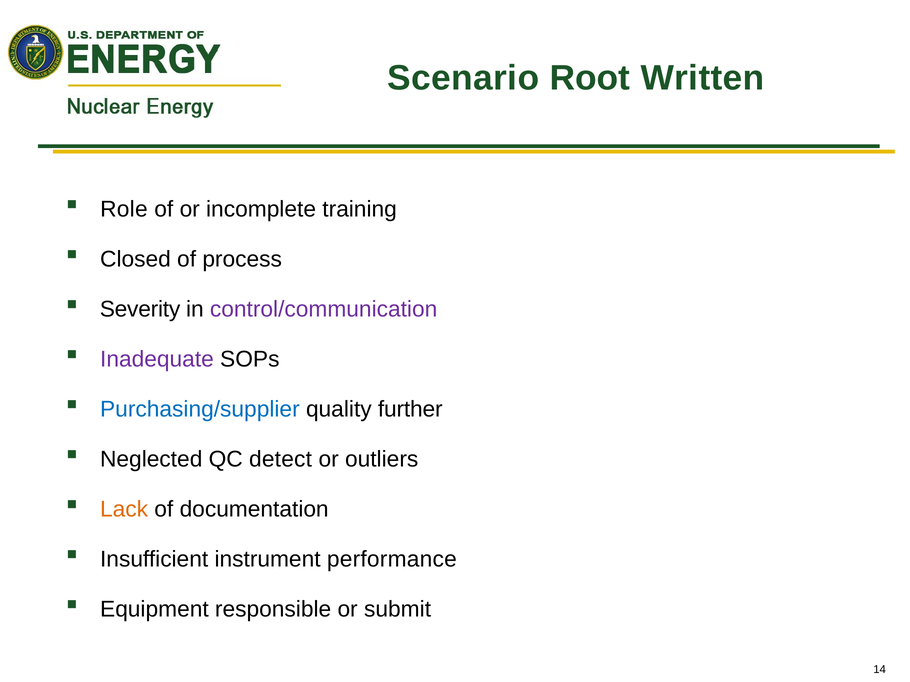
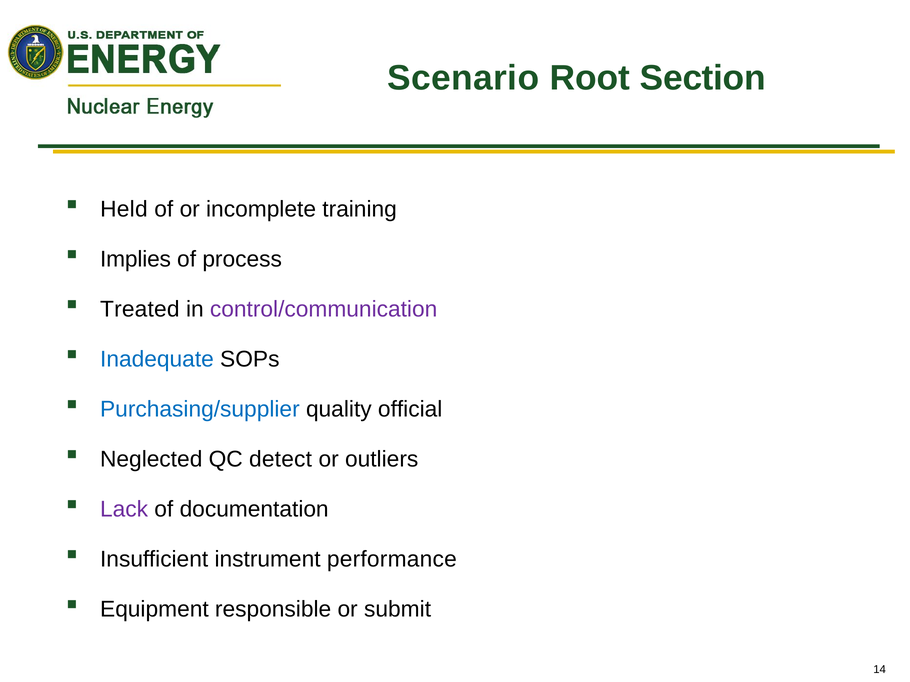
Written: Written -> Section
Role: Role -> Held
Closed: Closed -> Implies
Severity: Severity -> Treated
Inadequate colour: purple -> blue
further: further -> official
Lack colour: orange -> purple
